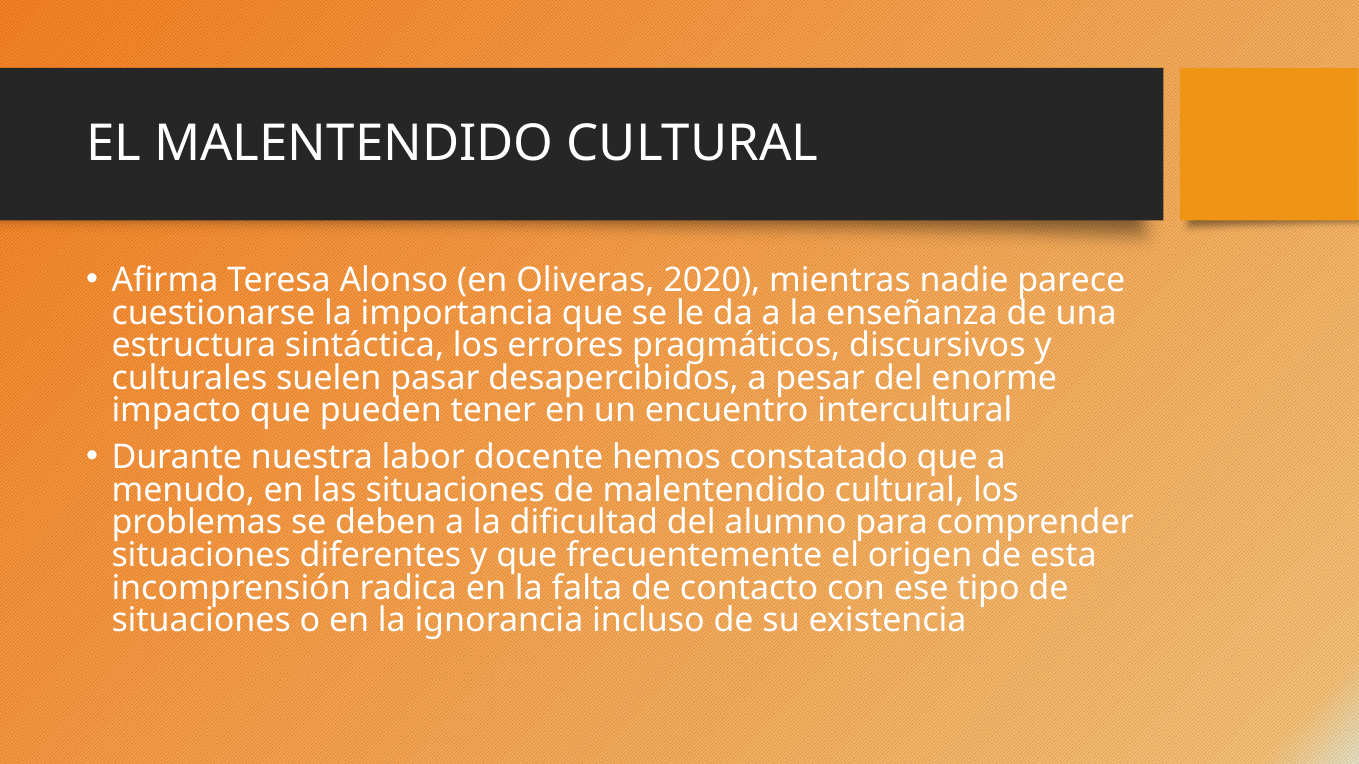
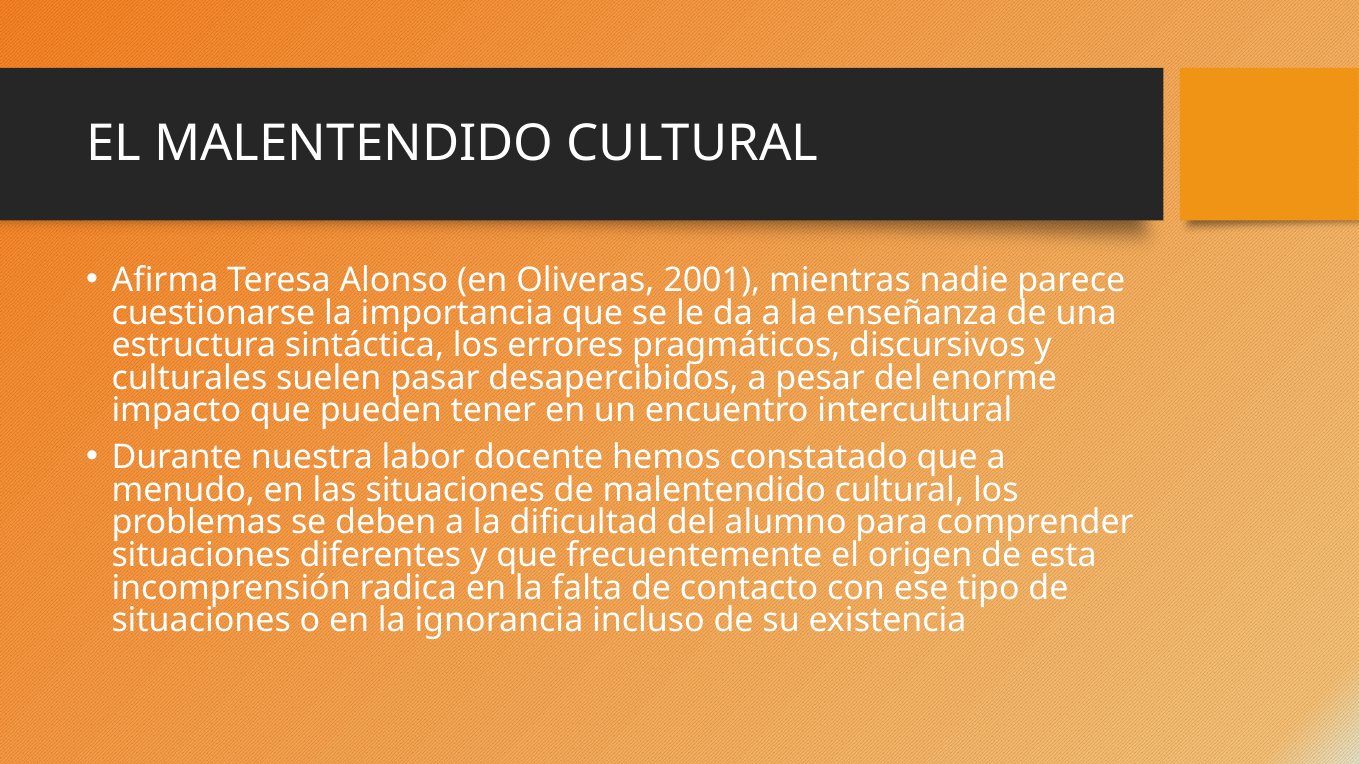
2020: 2020 -> 2001
